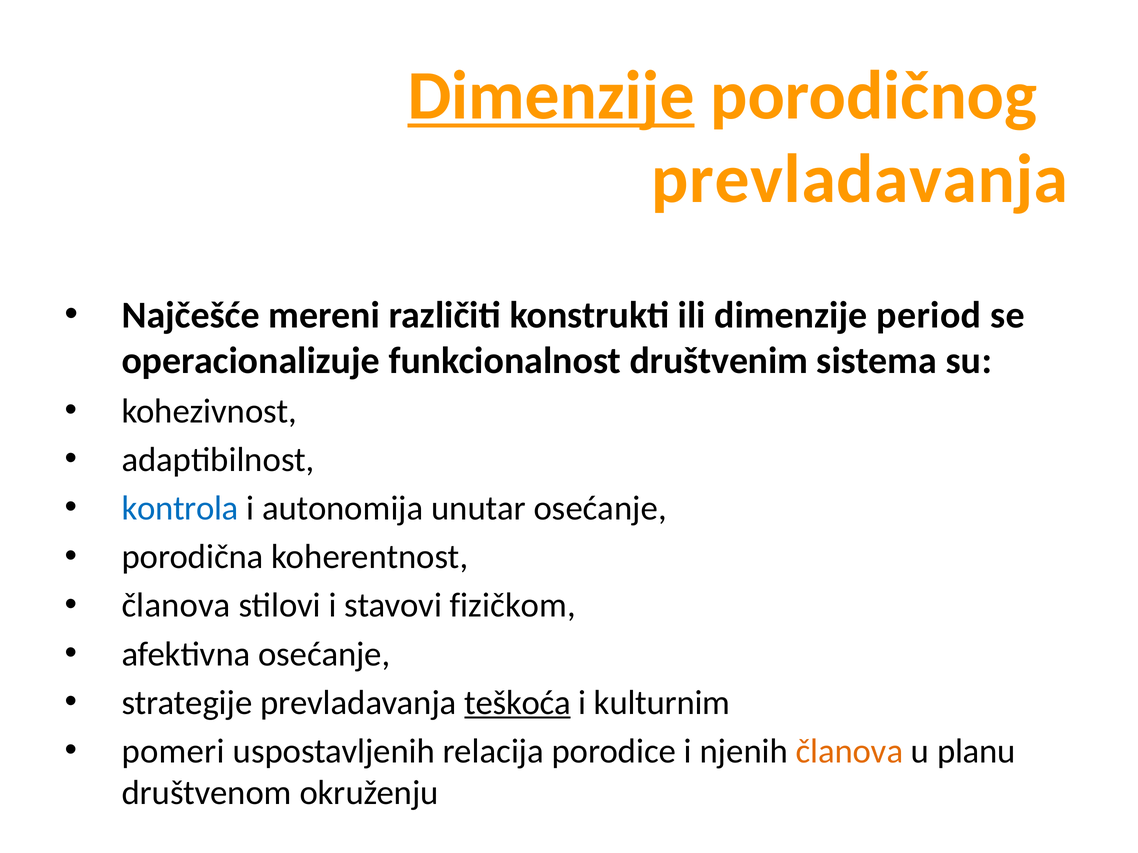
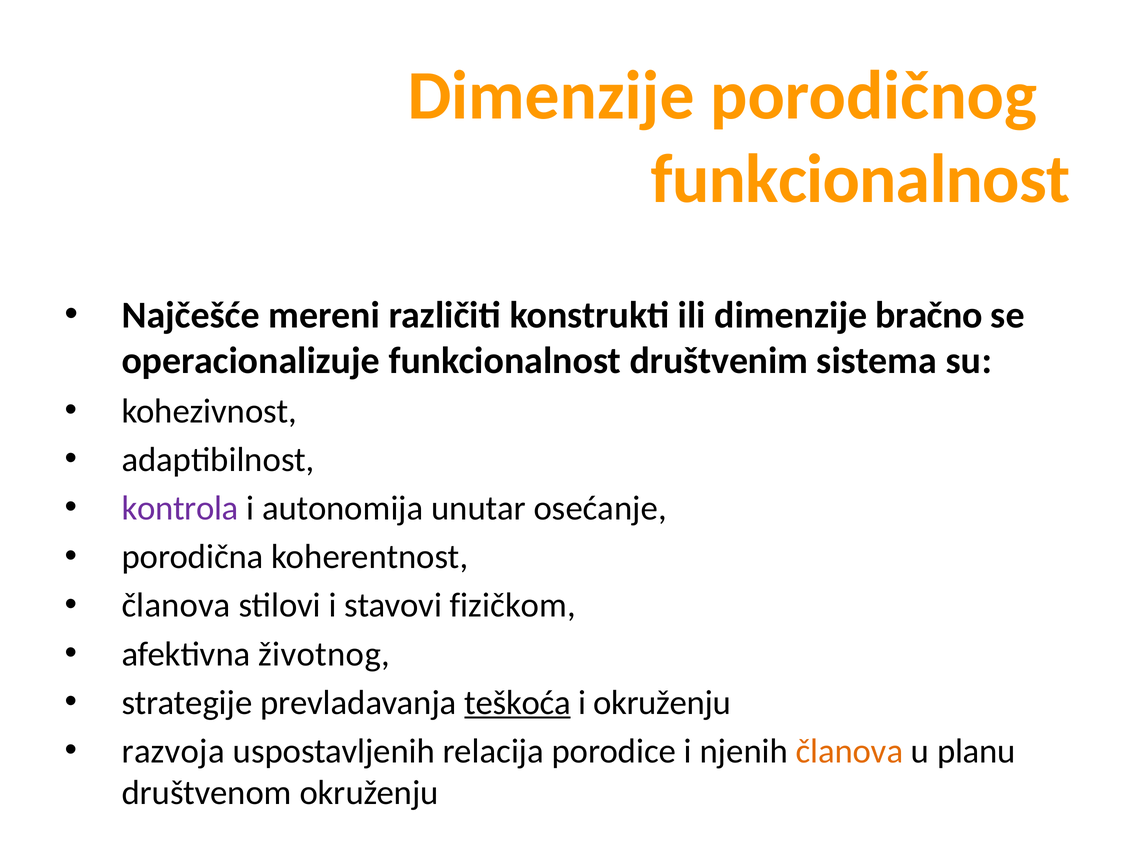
Dimenzije at (551, 96) underline: present -> none
prevladavanja at (860, 179): prevladavanja -> funkcionalnost
period: period -> bračno
kontrola colour: blue -> purple
afektivna osećanje: osećanje -> životnog
i kulturnim: kulturnim -> okruženju
pomeri: pomeri -> razvoja
